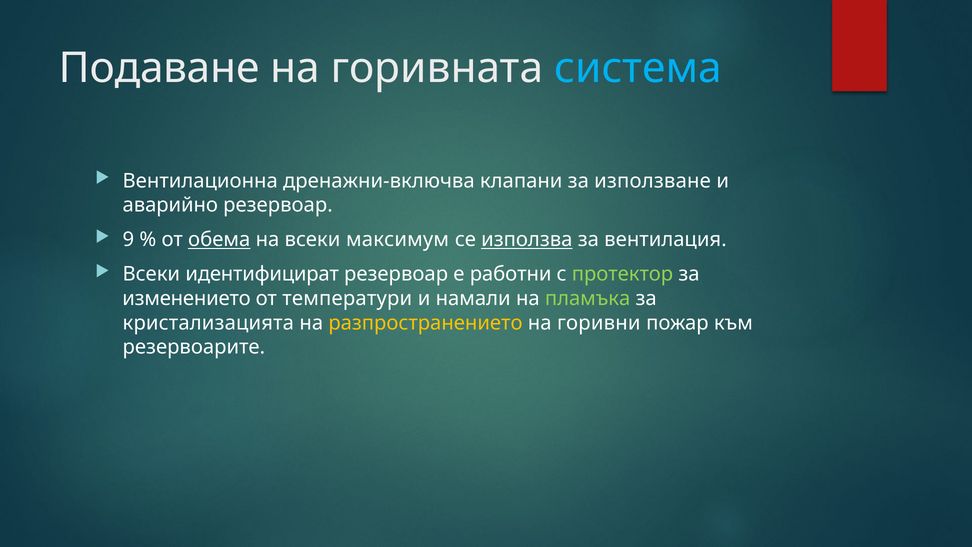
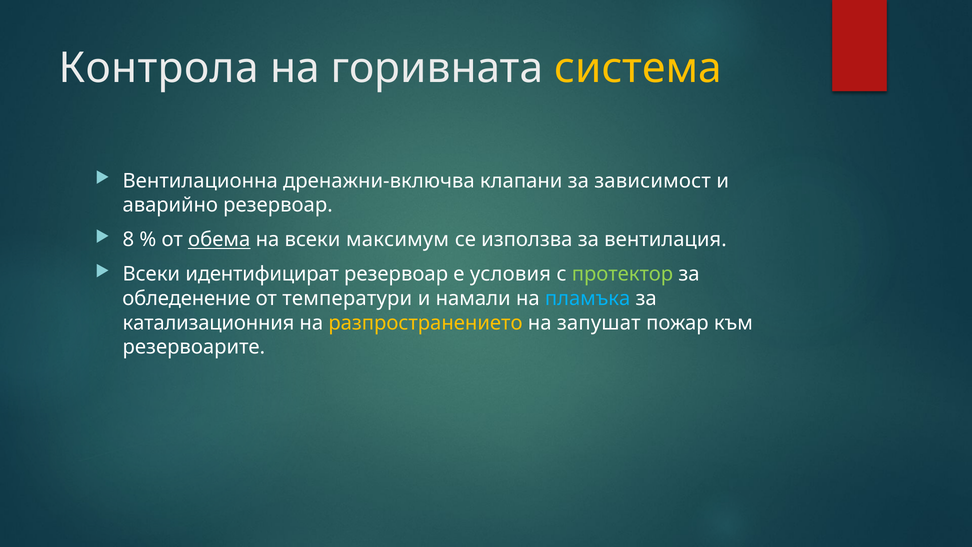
Подаване: Подаване -> Контрола
система colour: light blue -> yellow
използване: използване -> зависимост
9: 9 -> 8
използва underline: present -> none
работни: работни -> условия
изменението: изменението -> обледенение
пламъка colour: light green -> light blue
кристализацията: кристализацията -> катализационния
горивни: горивни -> запушат
